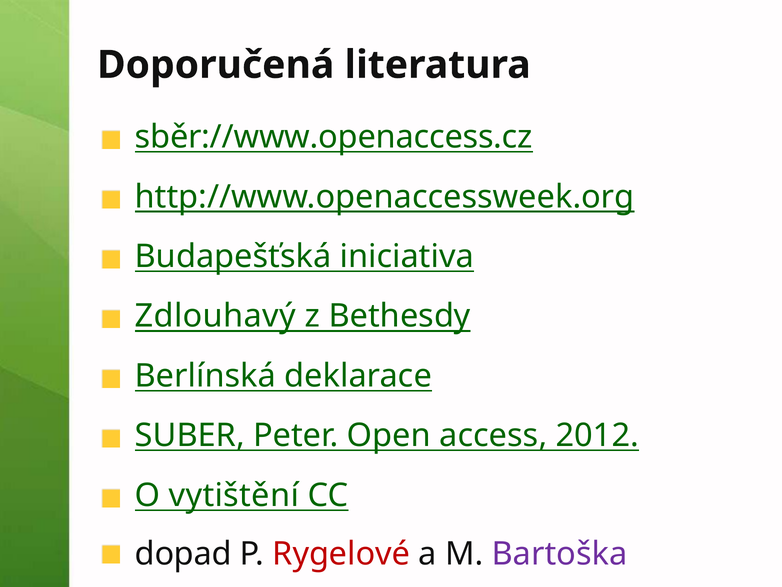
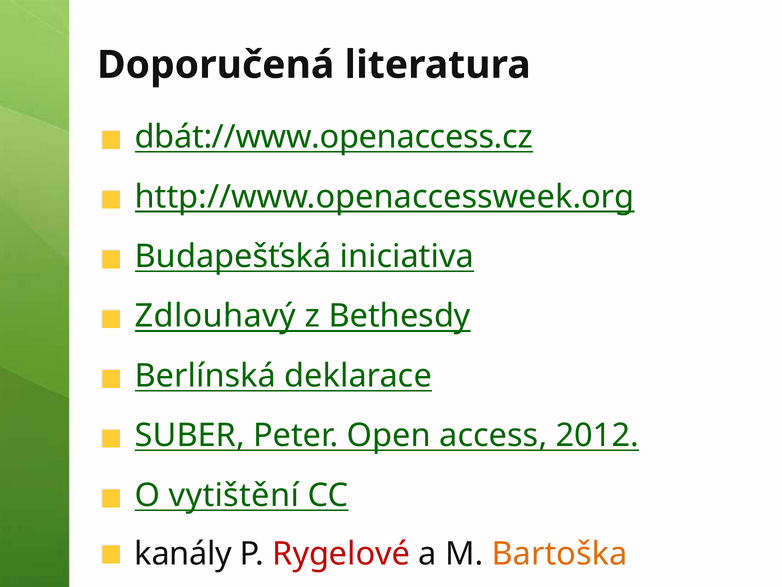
sběr://www.openaccess.cz: sběr://www.openaccess.cz -> dbát://www.openaccess.cz
dopad: dopad -> kanály
Bartoška colour: purple -> orange
